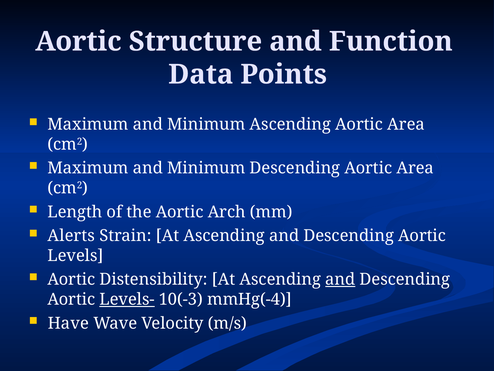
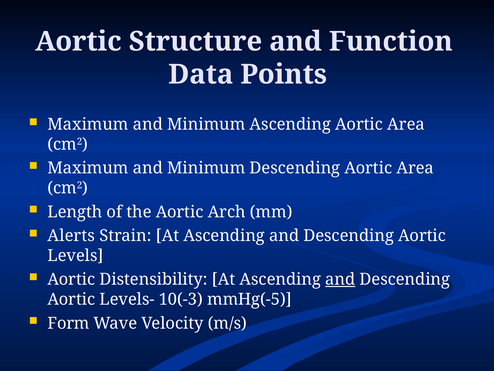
Levels- underline: present -> none
mmHg(-4: mmHg(-4 -> mmHg(-5
Have: Have -> Form
